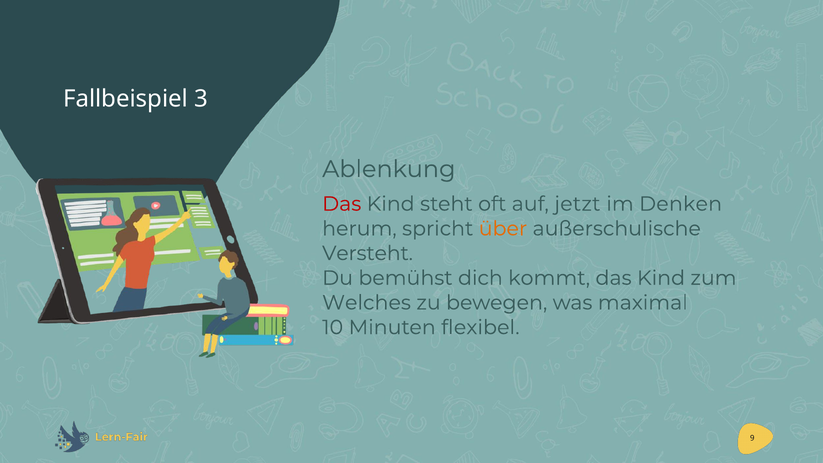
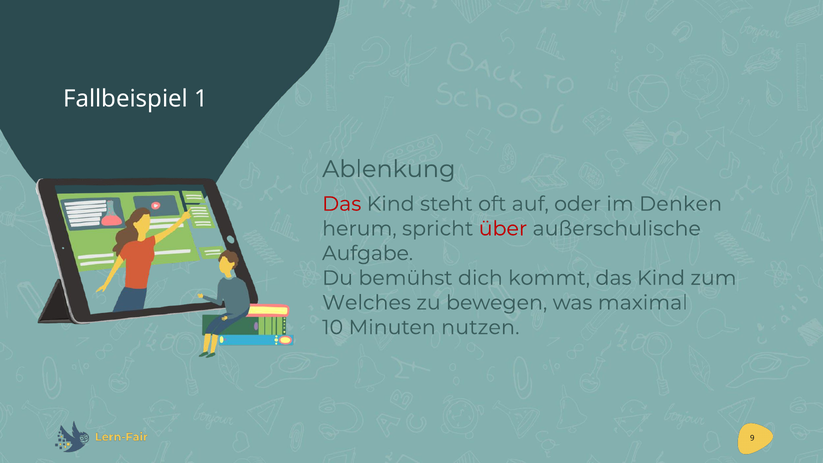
3: 3 -> 1
jetzt: jetzt -> oder
über colour: orange -> red
Versteht: Versteht -> Aufgabe
flexibel: flexibel -> nutzen
